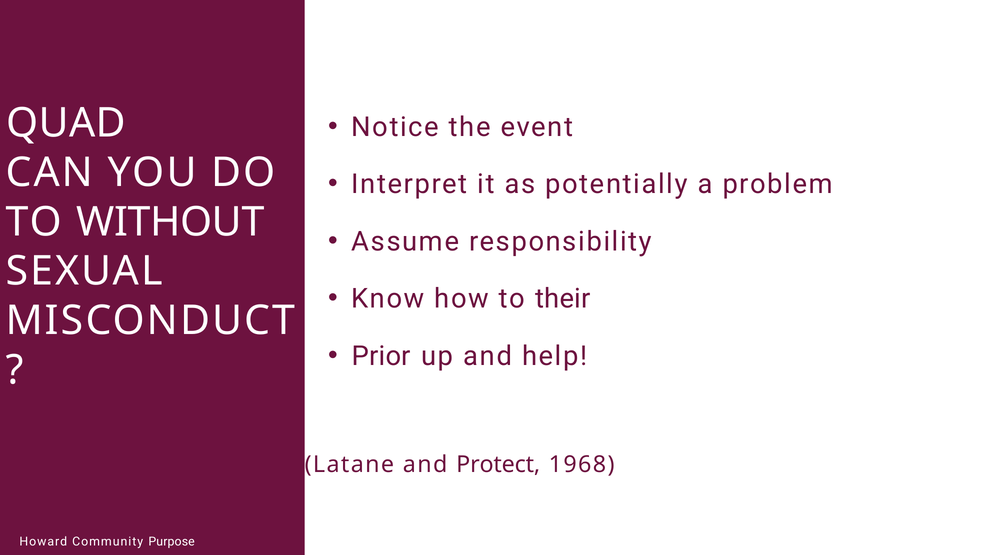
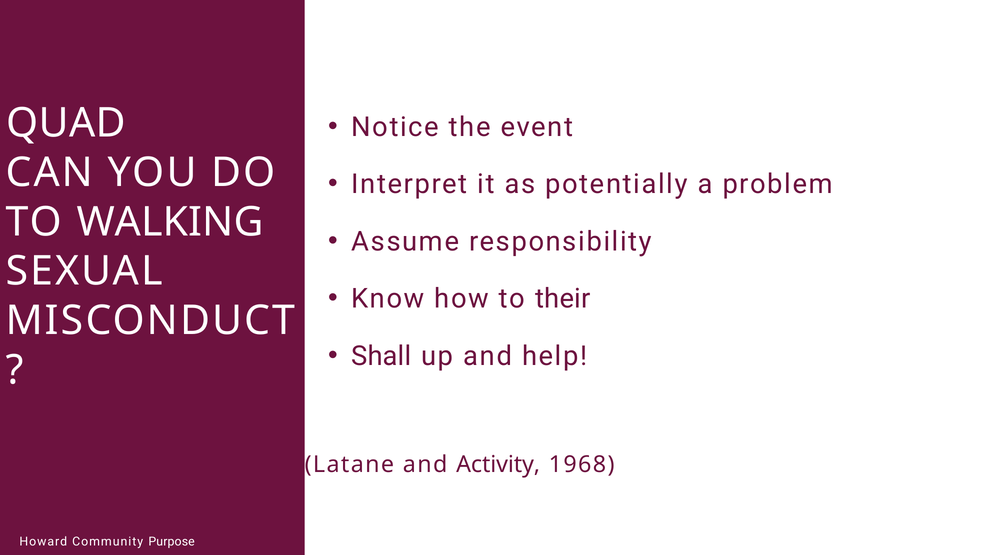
WITHOUT: WITHOUT -> WALKING
Prior: Prior -> Shall
Protect: Protect -> Activity
